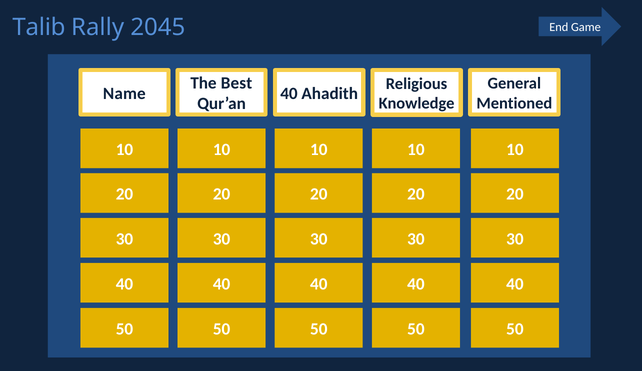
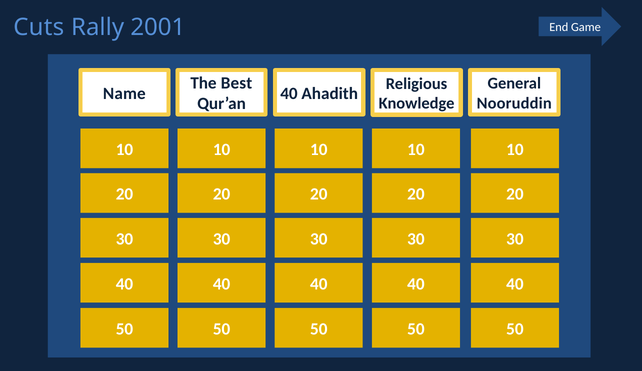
Talib: Talib -> Cuts
2045: 2045 -> 2001
Mentioned: Mentioned -> Nooruddin
